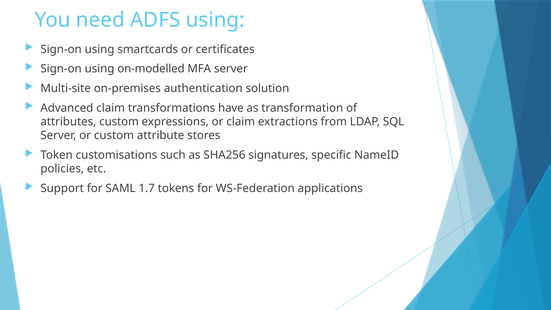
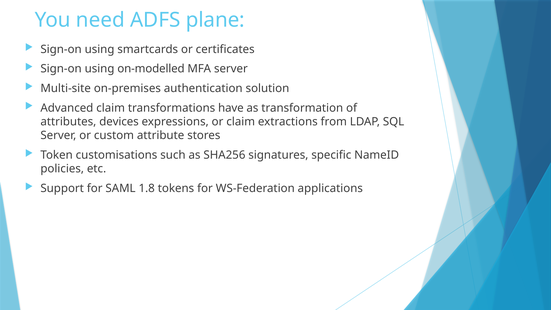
ADFS using: using -> plane
attributes custom: custom -> devices
1.7: 1.7 -> 1.8
